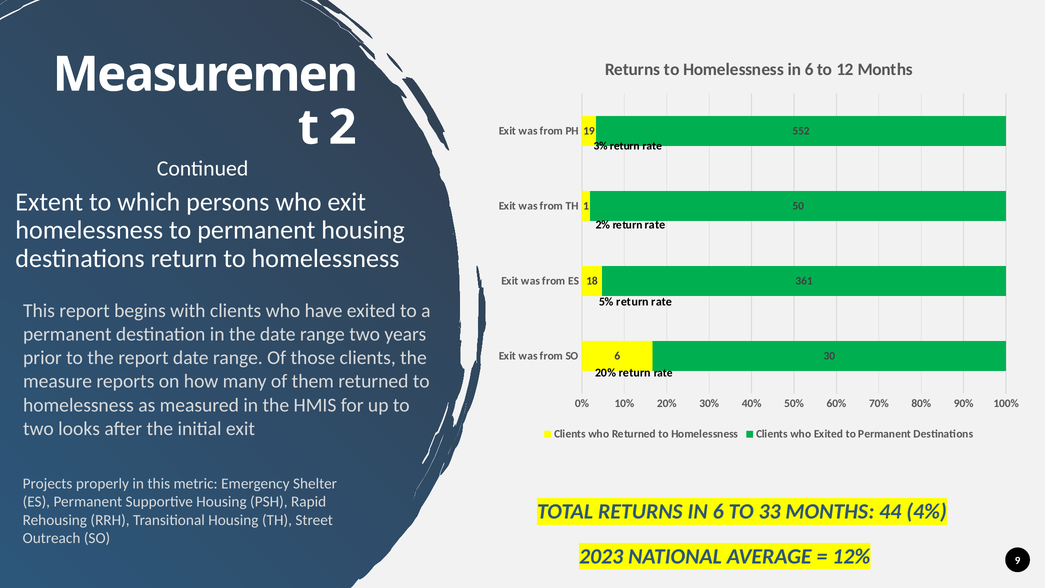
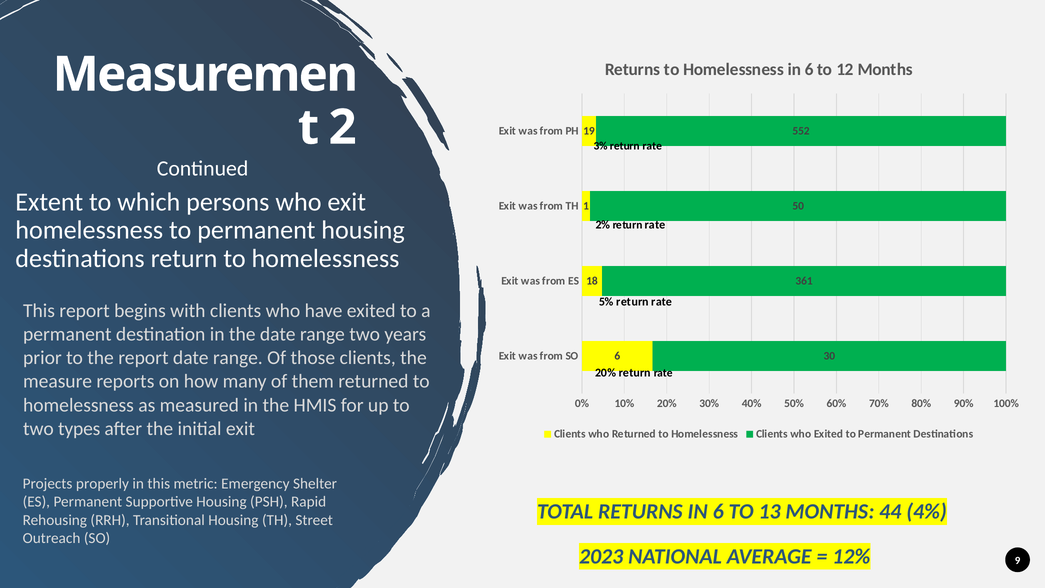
looks: looks -> types
33: 33 -> 13
